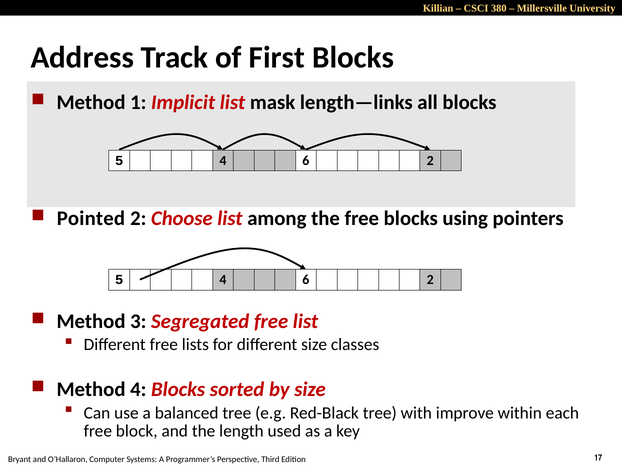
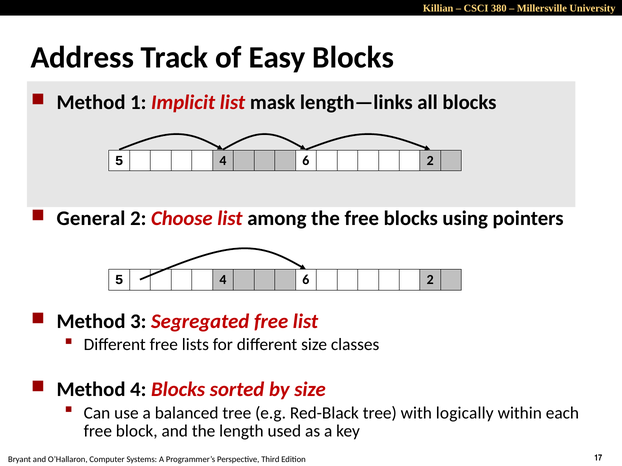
First: First -> Easy
Pointed: Pointed -> General
improve: improve -> logically
